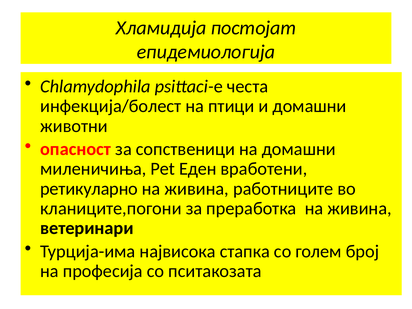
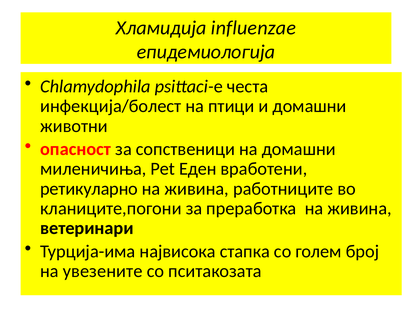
постојат: постојат -> influenzae
професија: професија -> увезените
